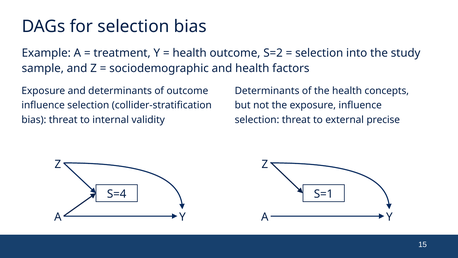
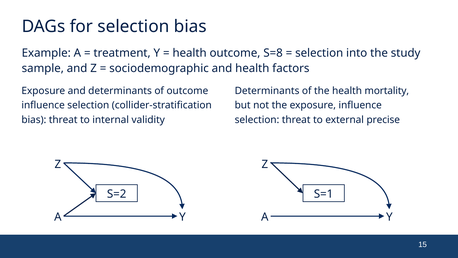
S=2: S=2 -> S=8
concepts: concepts -> mortality
S=4: S=4 -> S=2
